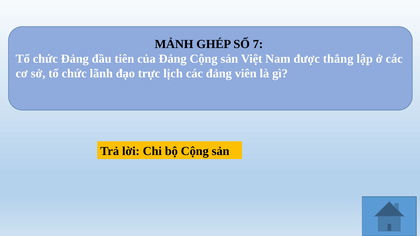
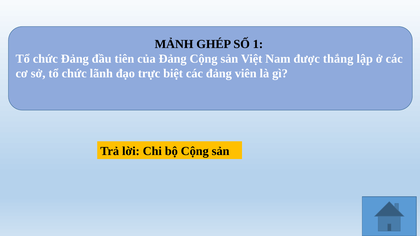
7: 7 -> 1
lịch: lịch -> biệt
